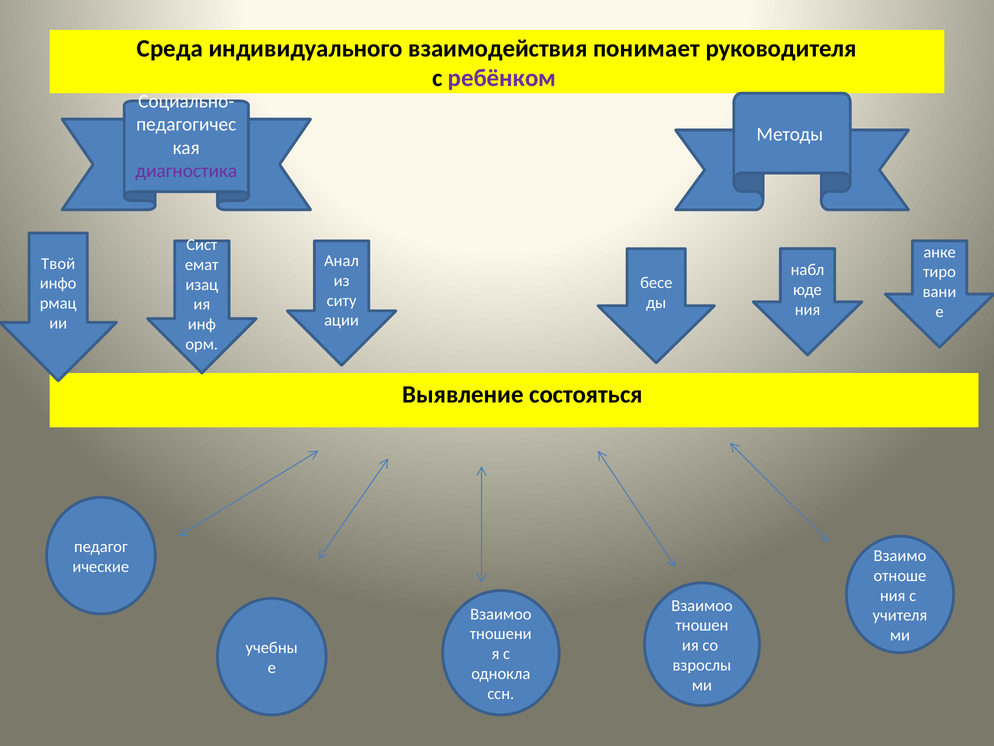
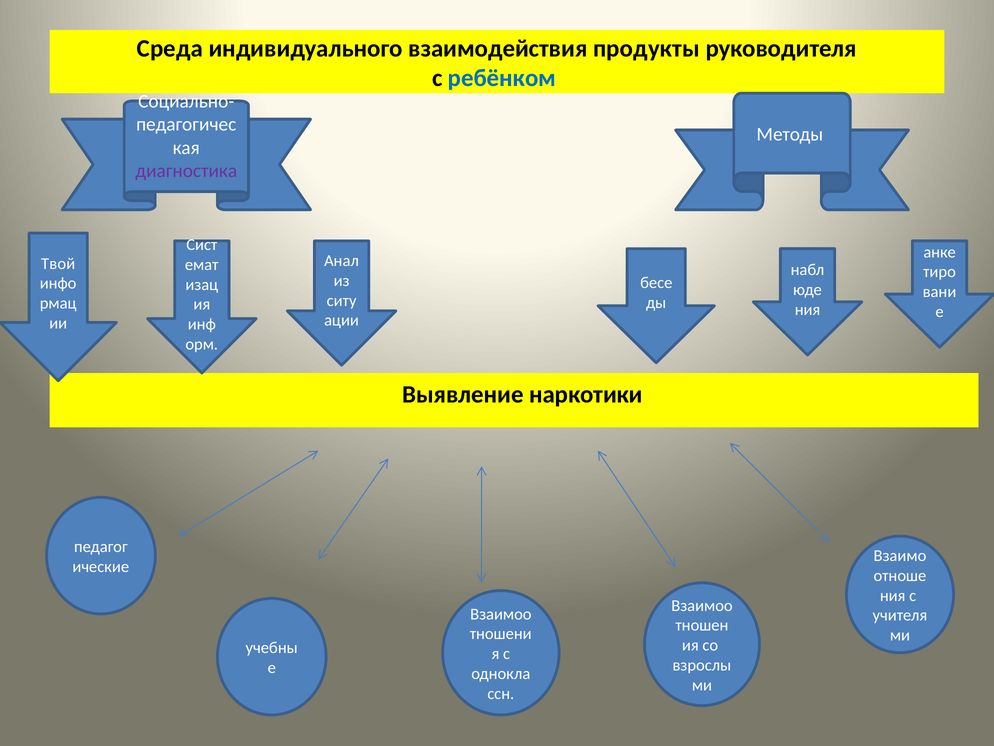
понимает: понимает -> продукты
ребёнком colour: purple -> blue
состояться: состояться -> наркотики
